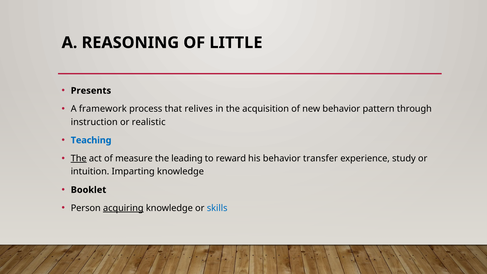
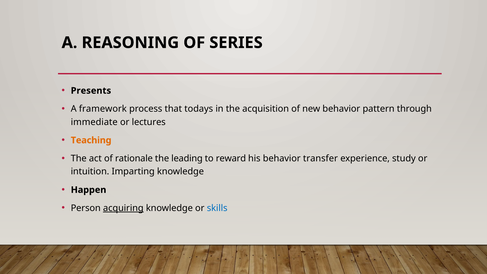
LITTLE: LITTLE -> SERIES
relives: relives -> todays
instruction: instruction -> immediate
realistic: realistic -> lectures
Teaching colour: blue -> orange
The at (79, 158) underline: present -> none
measure: measure -> rationale
Booklet: Booklet -> Happen
